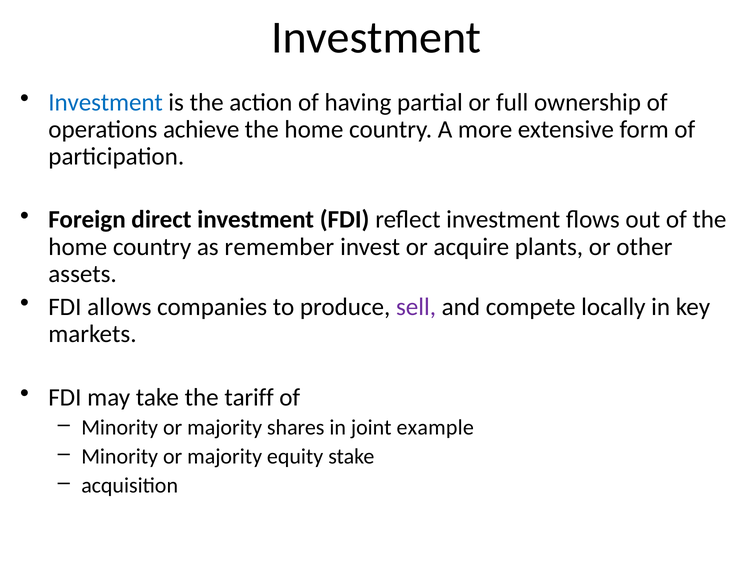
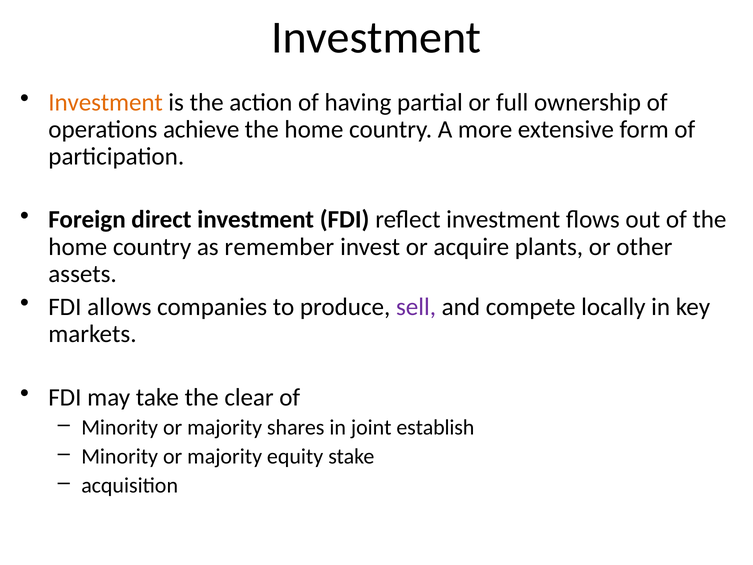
Investment at (106, 102) colour: blue -> orange
tariff: tariff -> clear
example: example -> establish
